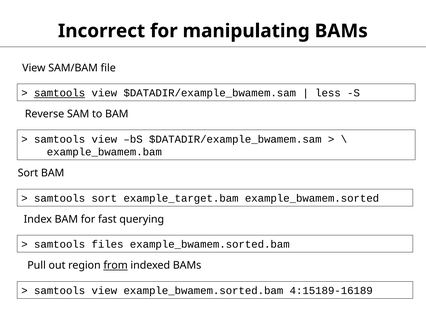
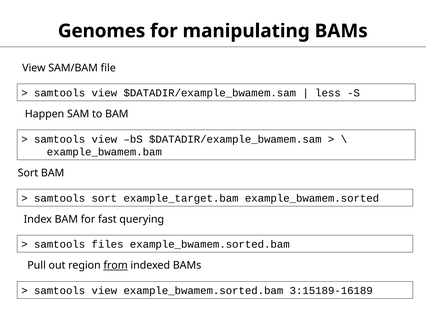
Incorrect: Incorrect -> Genomes
samtools at (60, 93) underline: present -> none
Reverse: Reverse -> Happen
4:15189-16189: 4:15189-16189 -> 3:15189-16189
